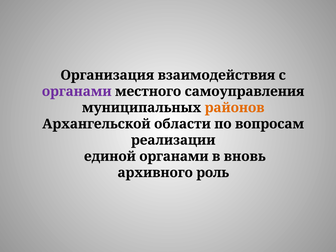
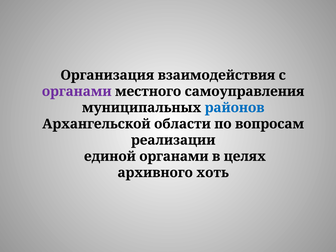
районов colour: orange -> blue
вновь: вновь -> целях
роль: роль -> хоть
